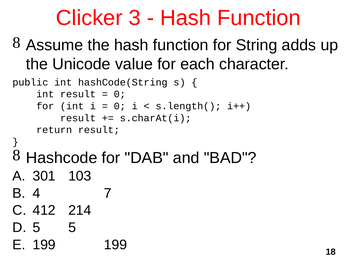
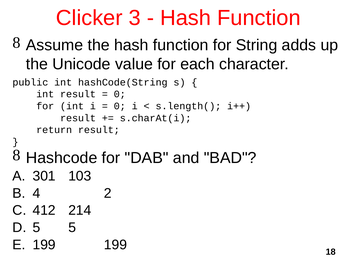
7: 7 -> 2
